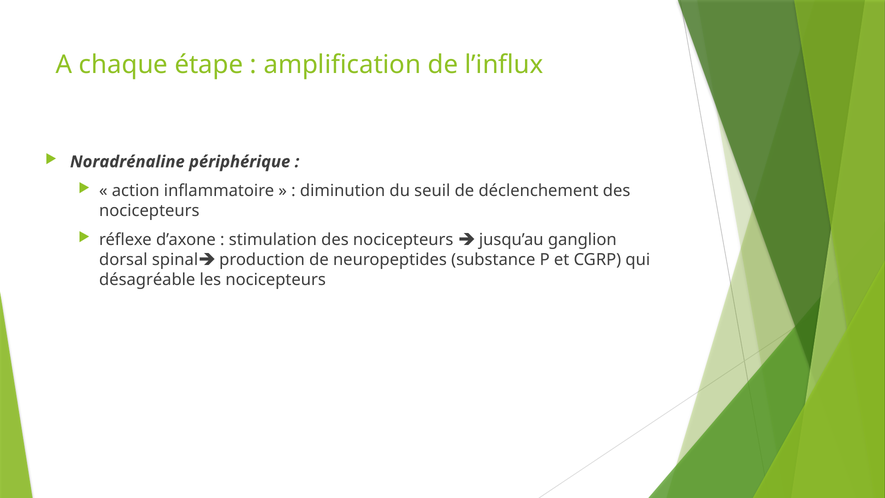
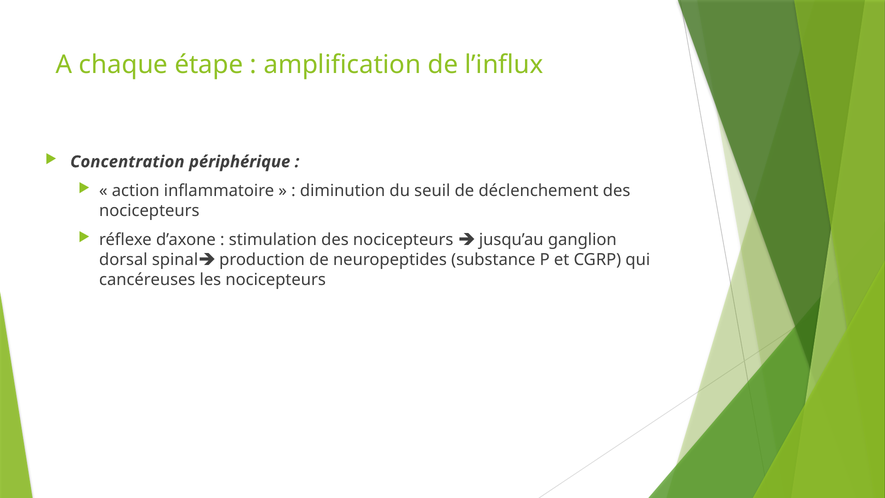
Noradrénaline: Noradrénaline -> Concentration
désagréable: désagréable -> cancéreuses
